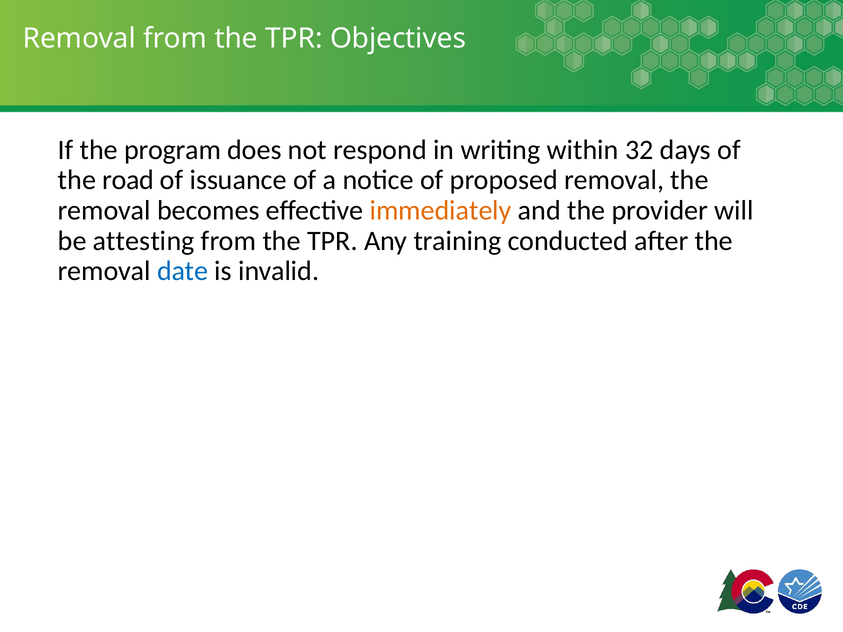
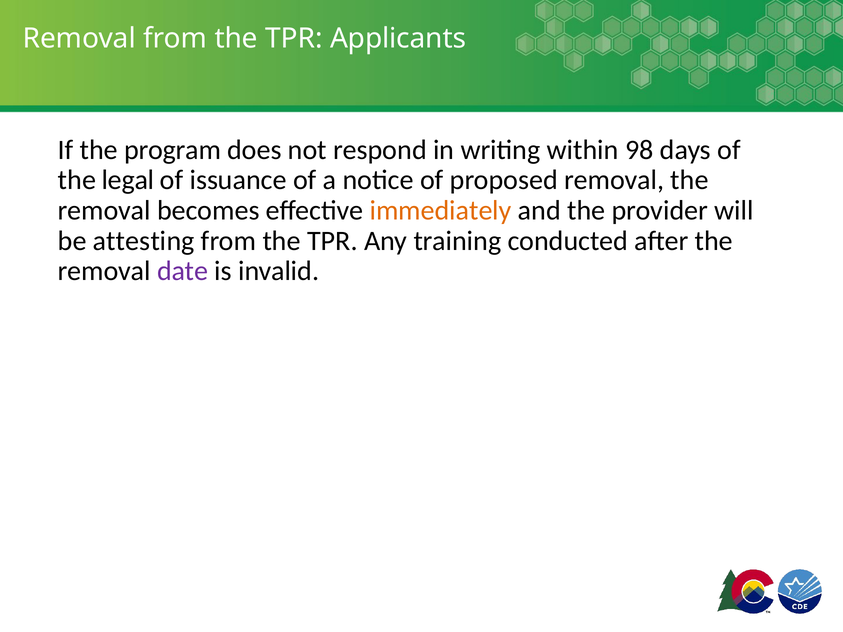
Objectives: Objectives -> Applicants
32: 32 -> 98
road: road -> legal
date colour: blue -> purple
